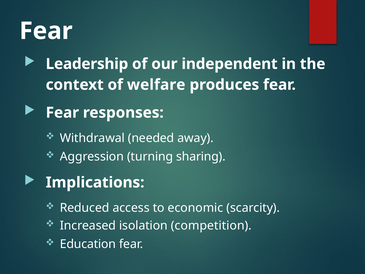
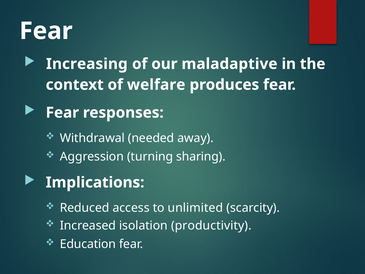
Leadership: Leadership -> Increasing
independent: independent -> maladaptive
economic: economic -> unlimited
competition: competition -> productivity
